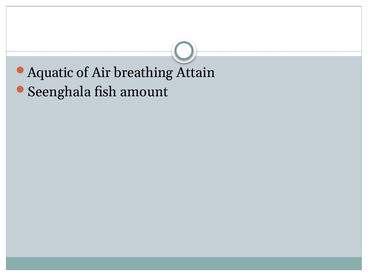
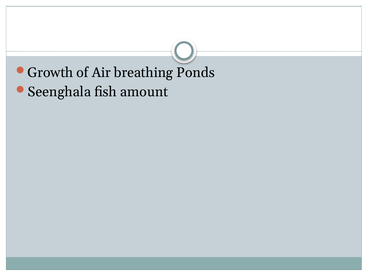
Aquatic: Aquatic -> Growth
Attain: Attain -> Ponds
